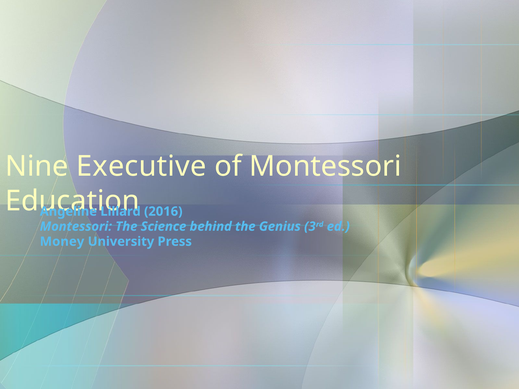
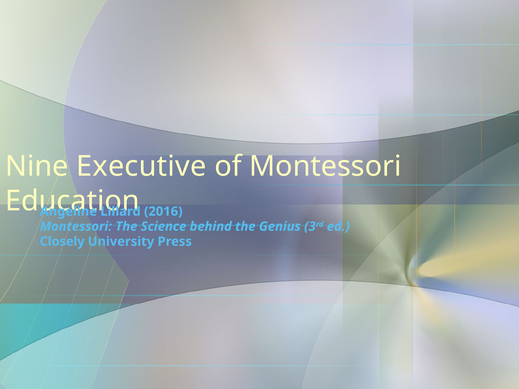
Money: Money -> Closely
